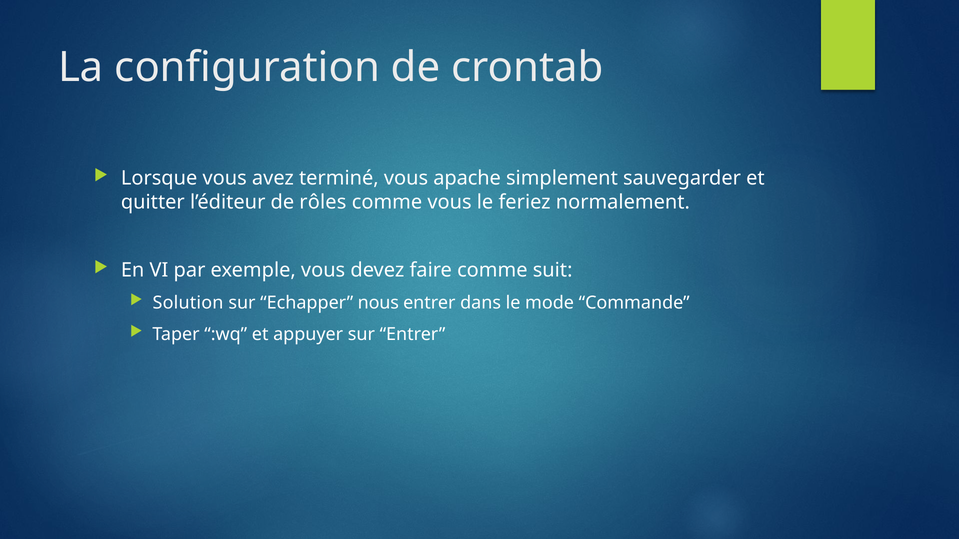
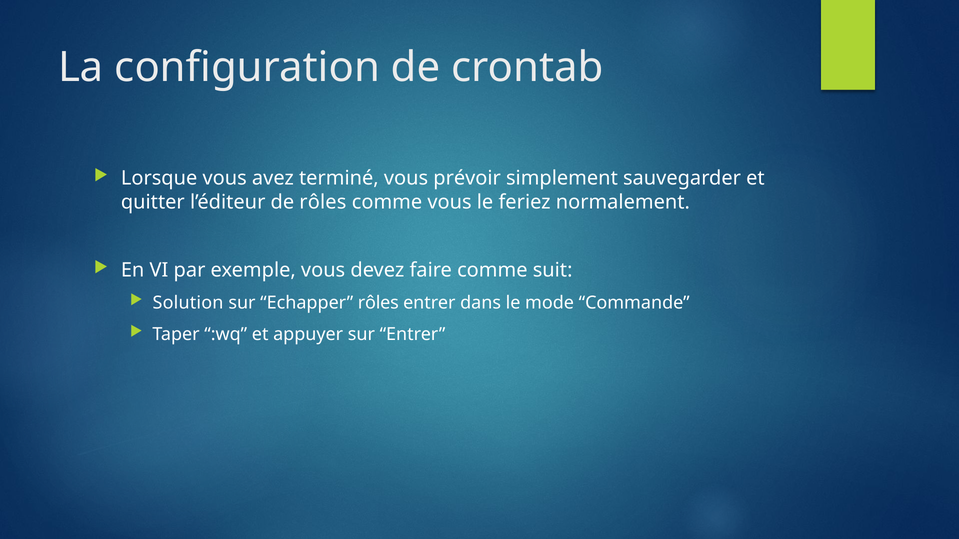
apache: apache -> prévoir
Echapper nous: nous -> rôles
